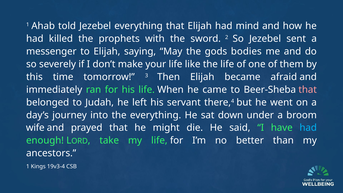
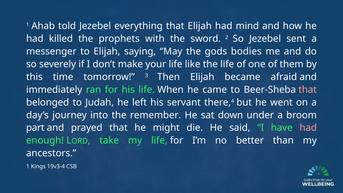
the everything: everything -> remember
wife: wife -> part
had at (308, 128) colour: light blue -> pink
